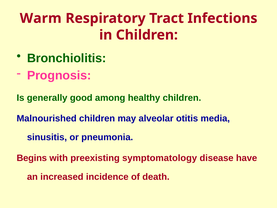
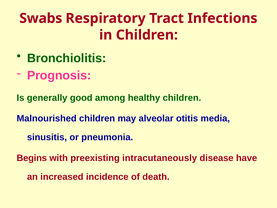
Warm: Warm -> Swabs
symptomatology: symptomatology -> intracutaneously
